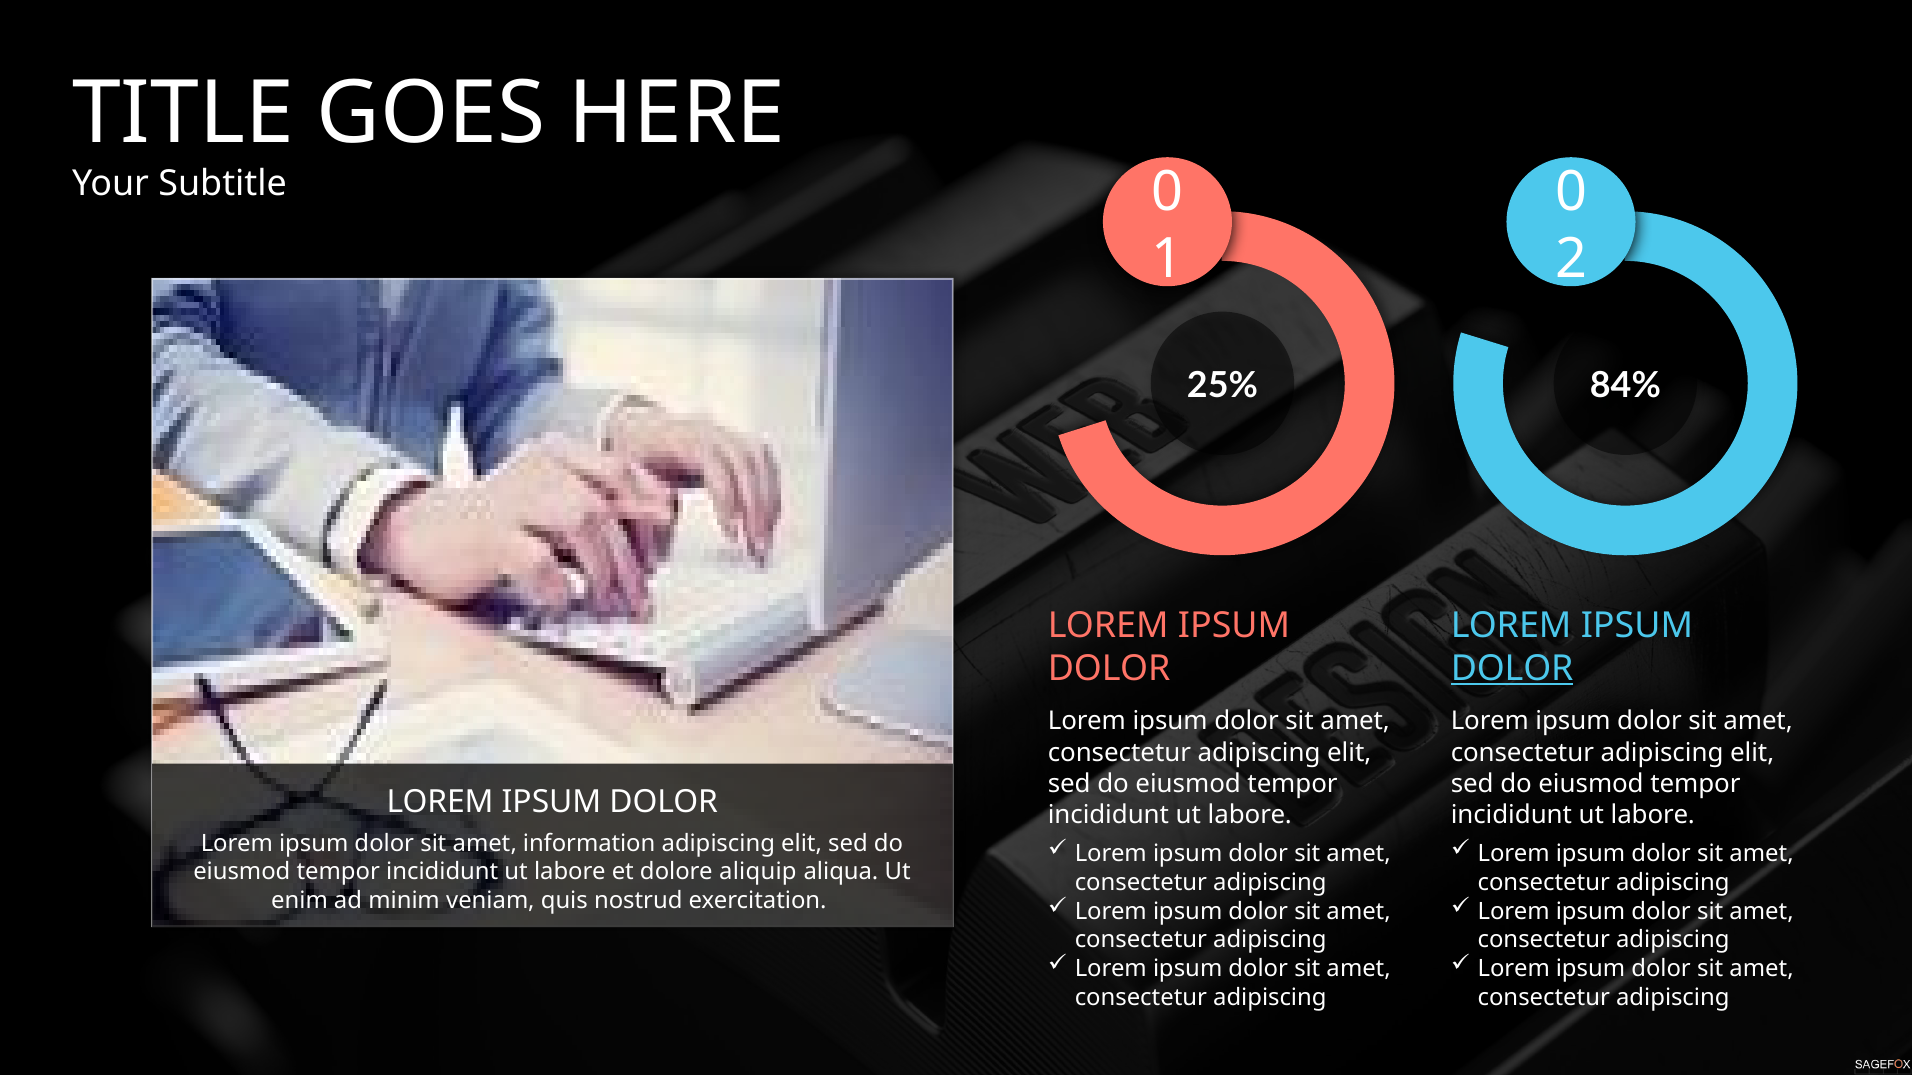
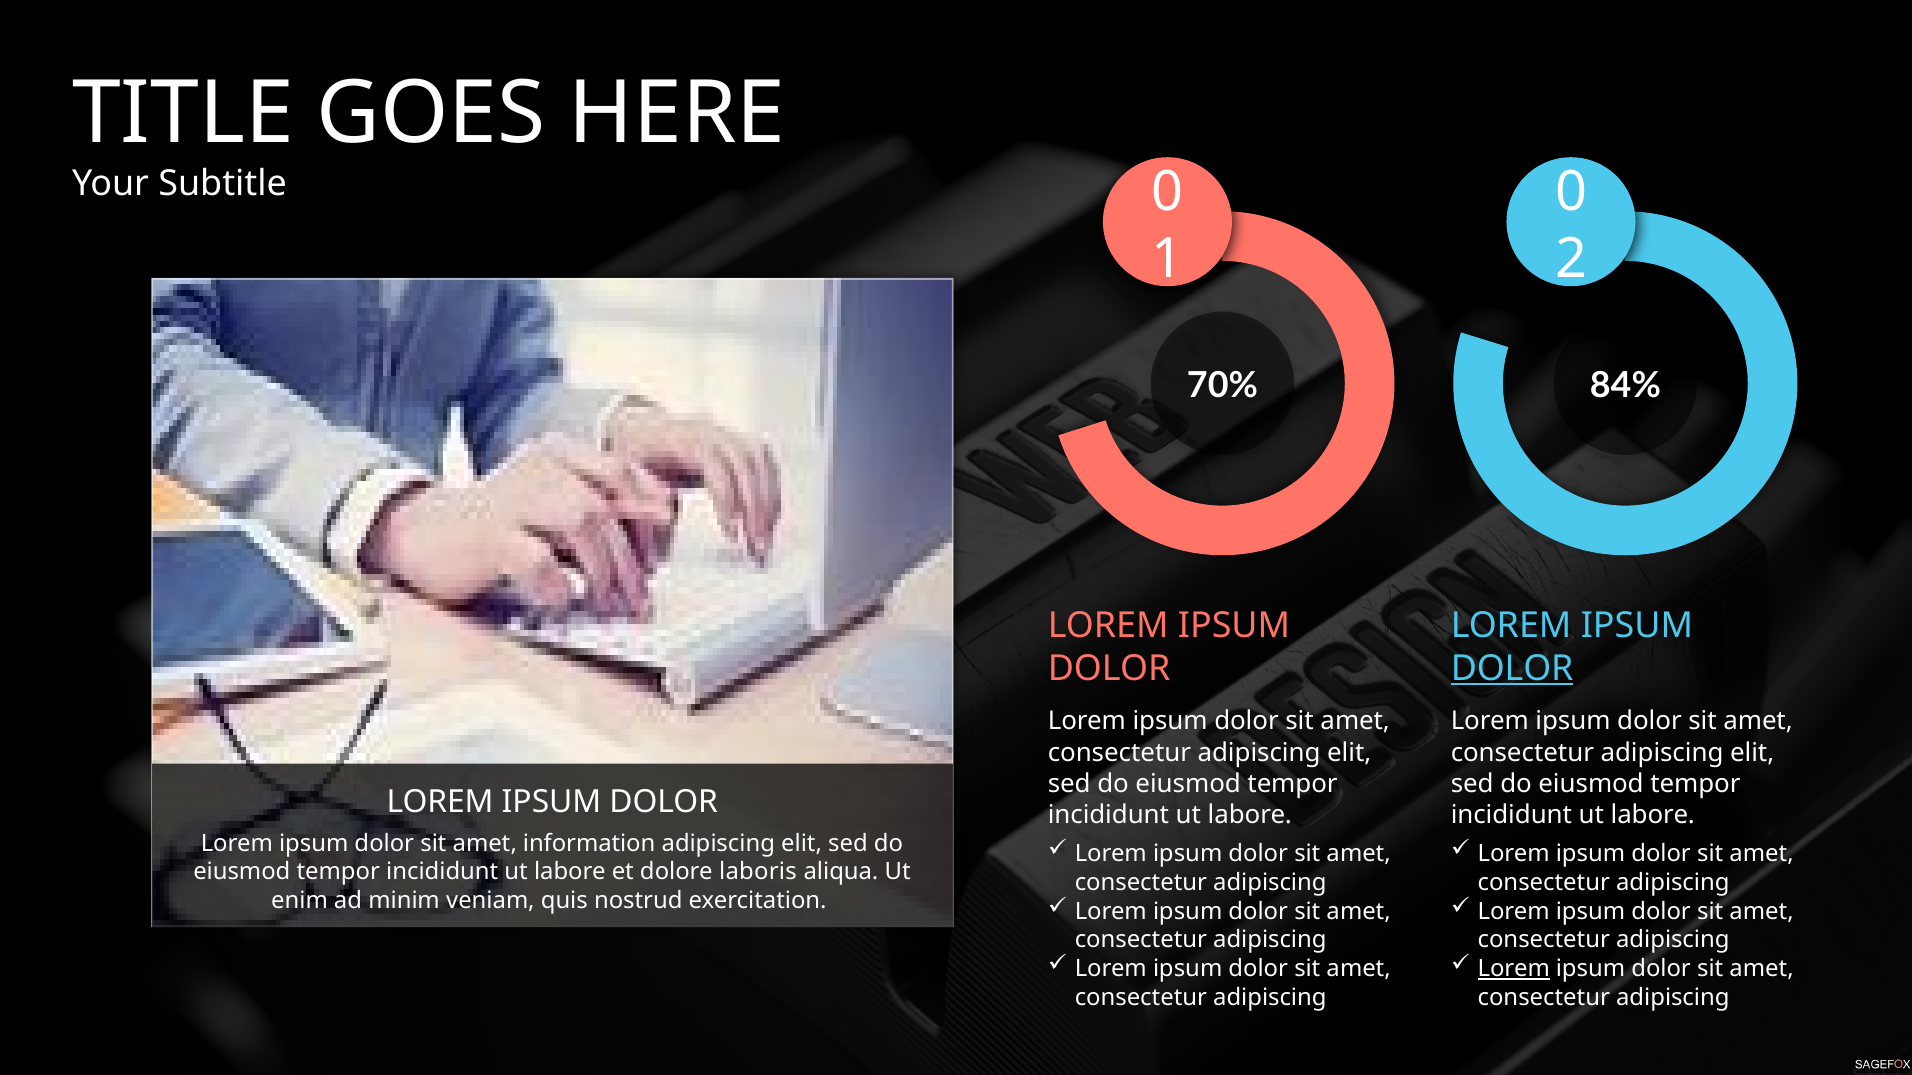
25%: 25% -> 70%
aliquip: aliquip -> laboris
Lorem at (1514, 969) underline: none -> present
